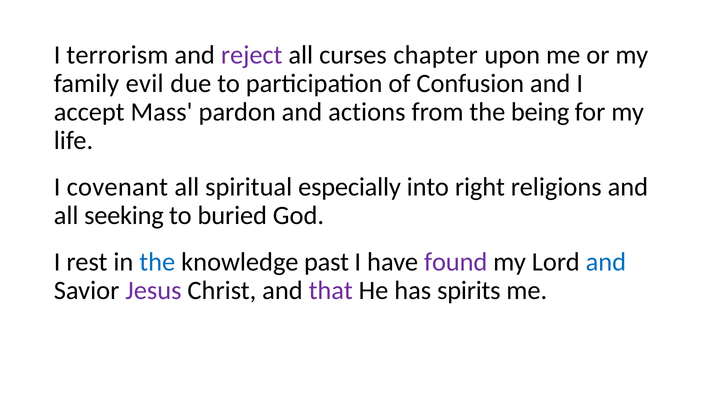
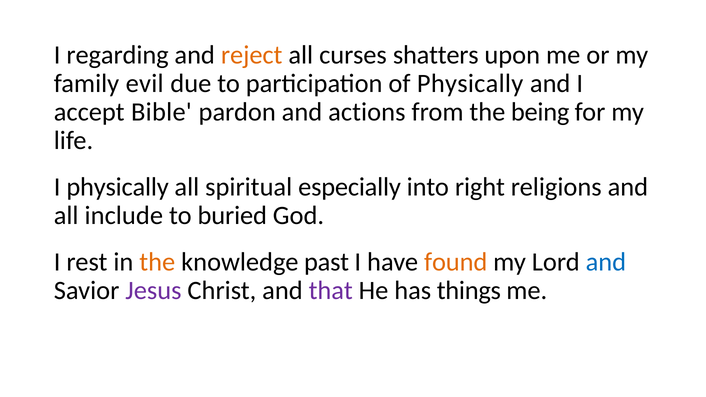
terrorism: terrorism -> regarding
reject colour: purple -> orange
chapter: chapter -> shatters
of Confusion: Confusion -> Physically
Mass: Mass -> Bible
I covenant: covenant -> physically
seeking: seeking -> include
the at (157, 262) colour: blue -> orange
found colour: purple -> orange
spirits: spirits -> things
